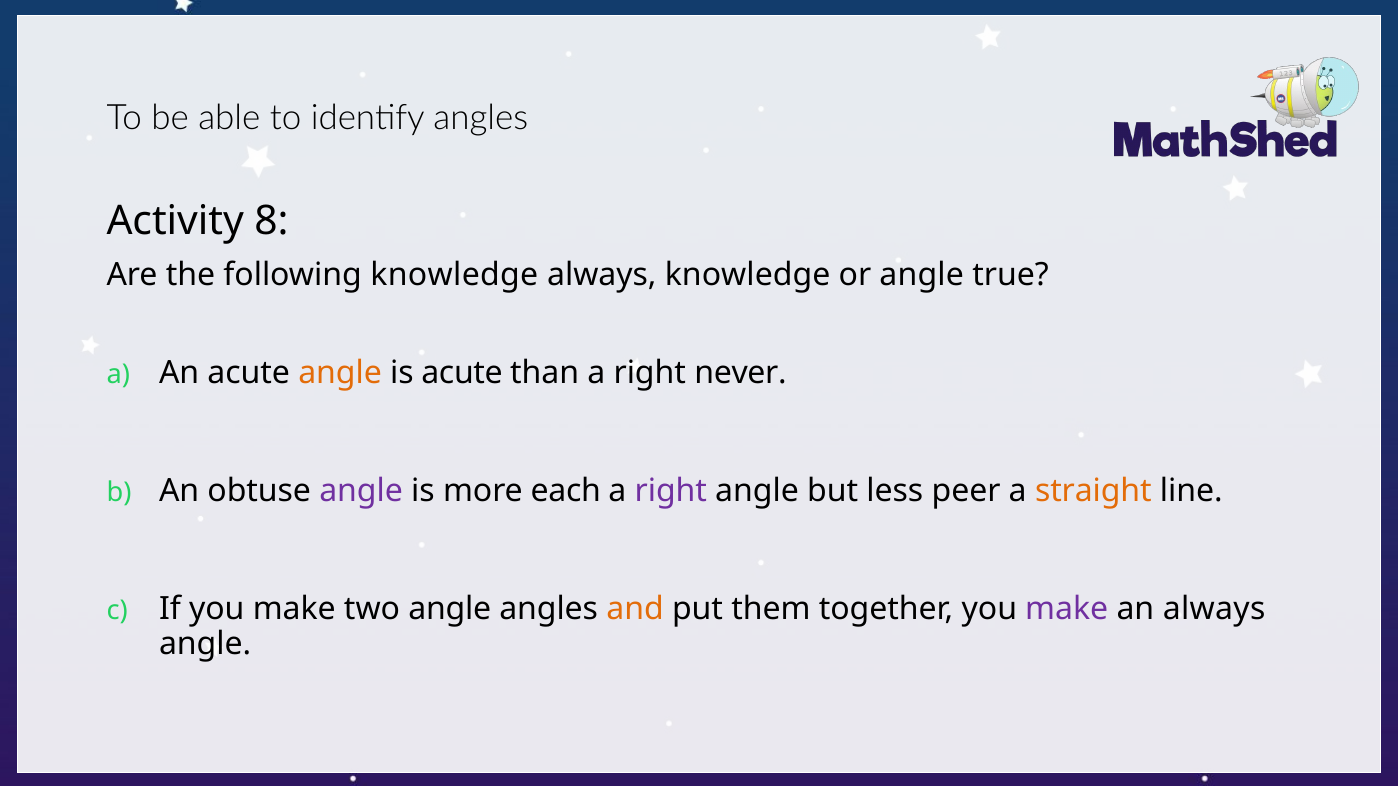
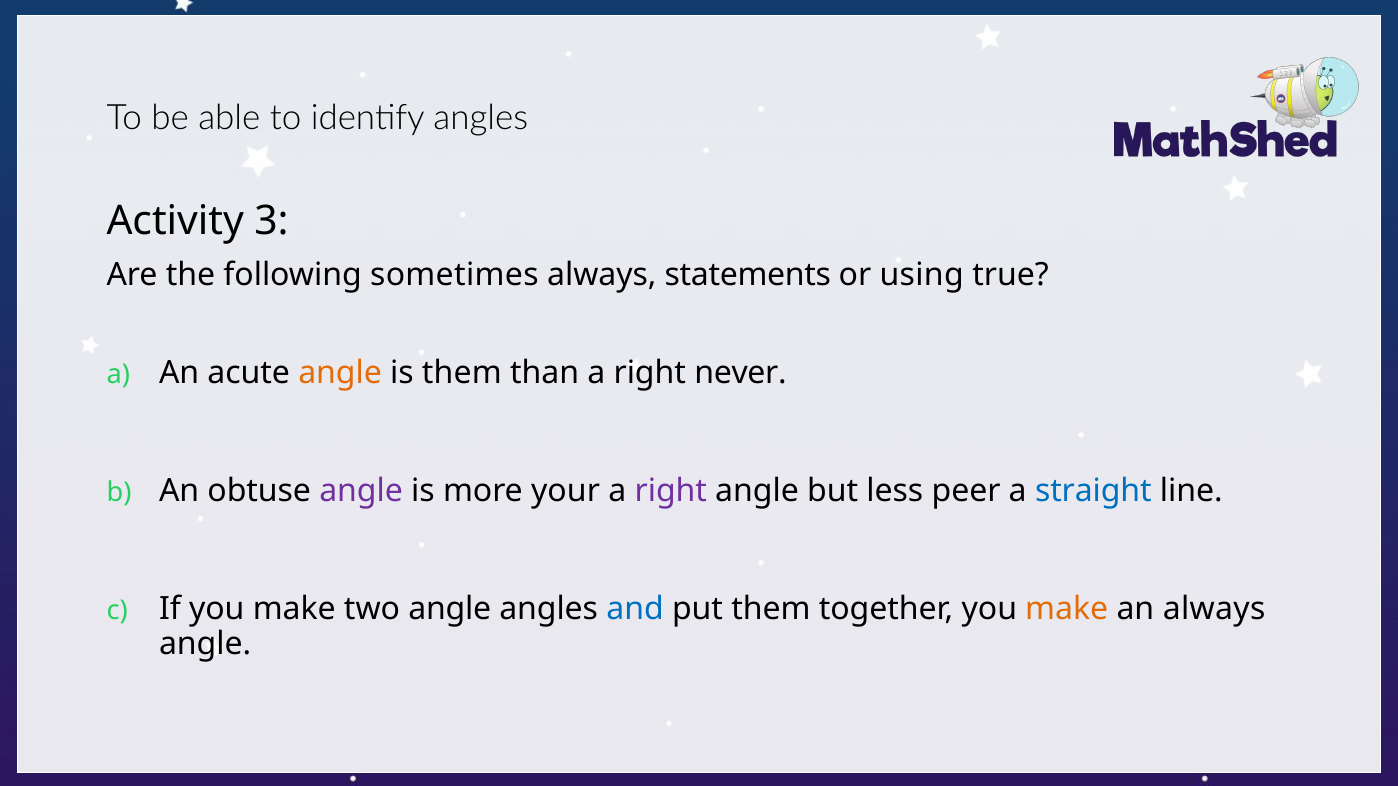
8: 8 -> 3
following knowledge: knowledge -> sometimes
always knowledge: knowledge -> statements
or angle: angle -> using
is acute: acute -> them
each: each -> your
straight colour: orange -> blue
and colour: orange -> blue
make at (1067, 610) colour: purple -> orange
